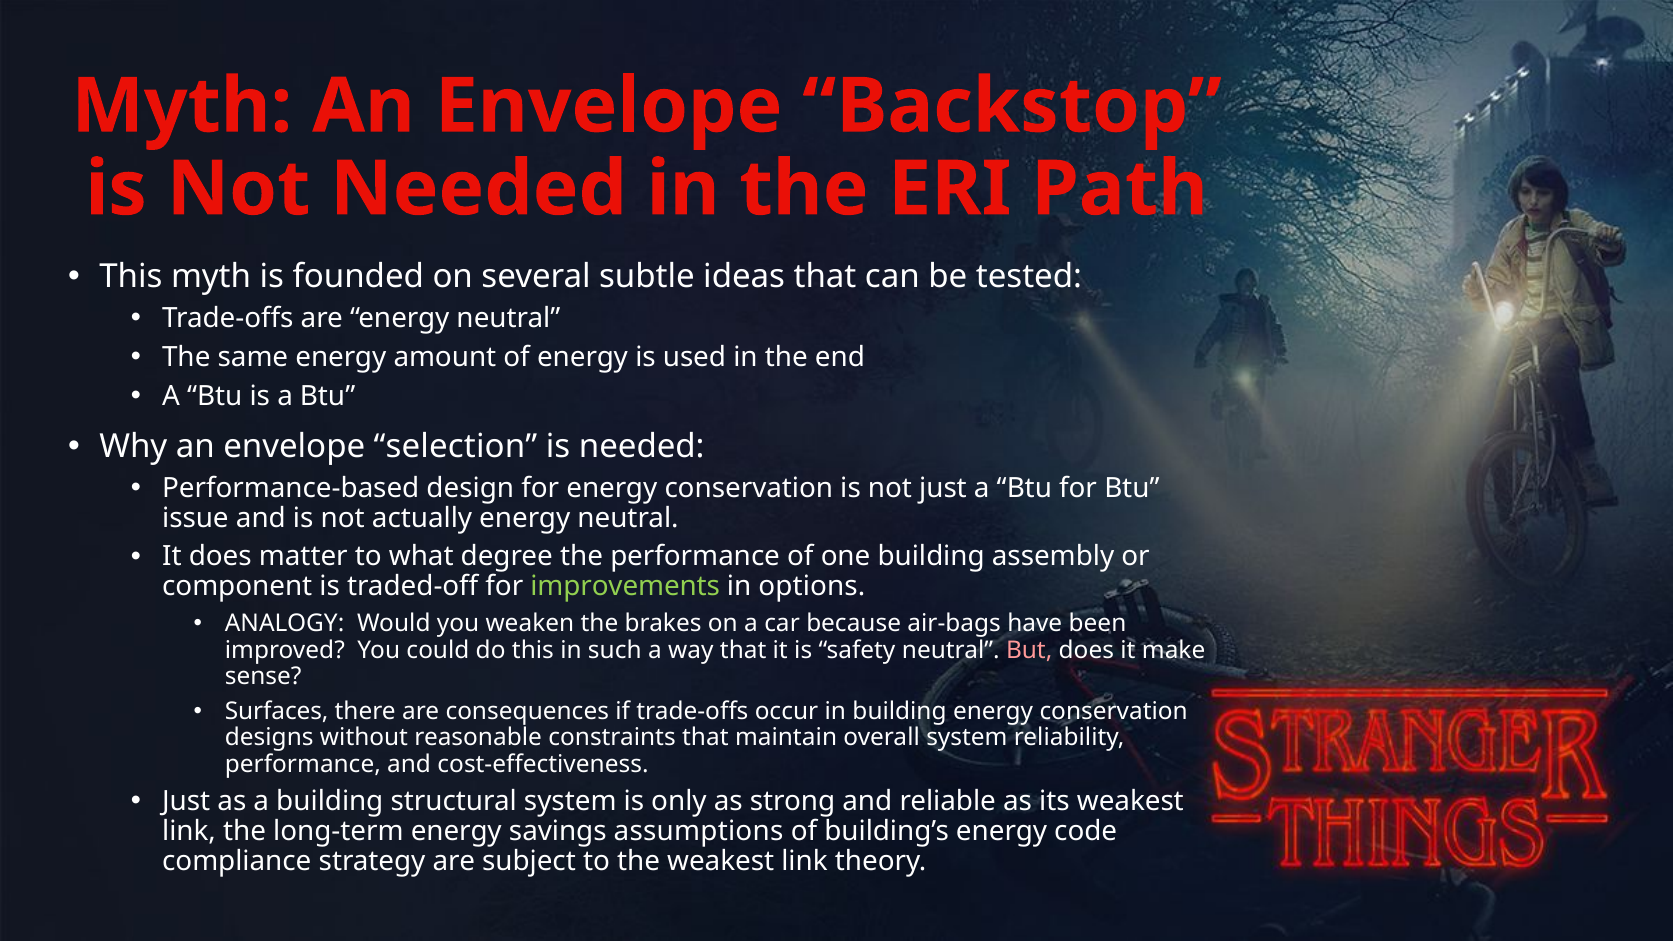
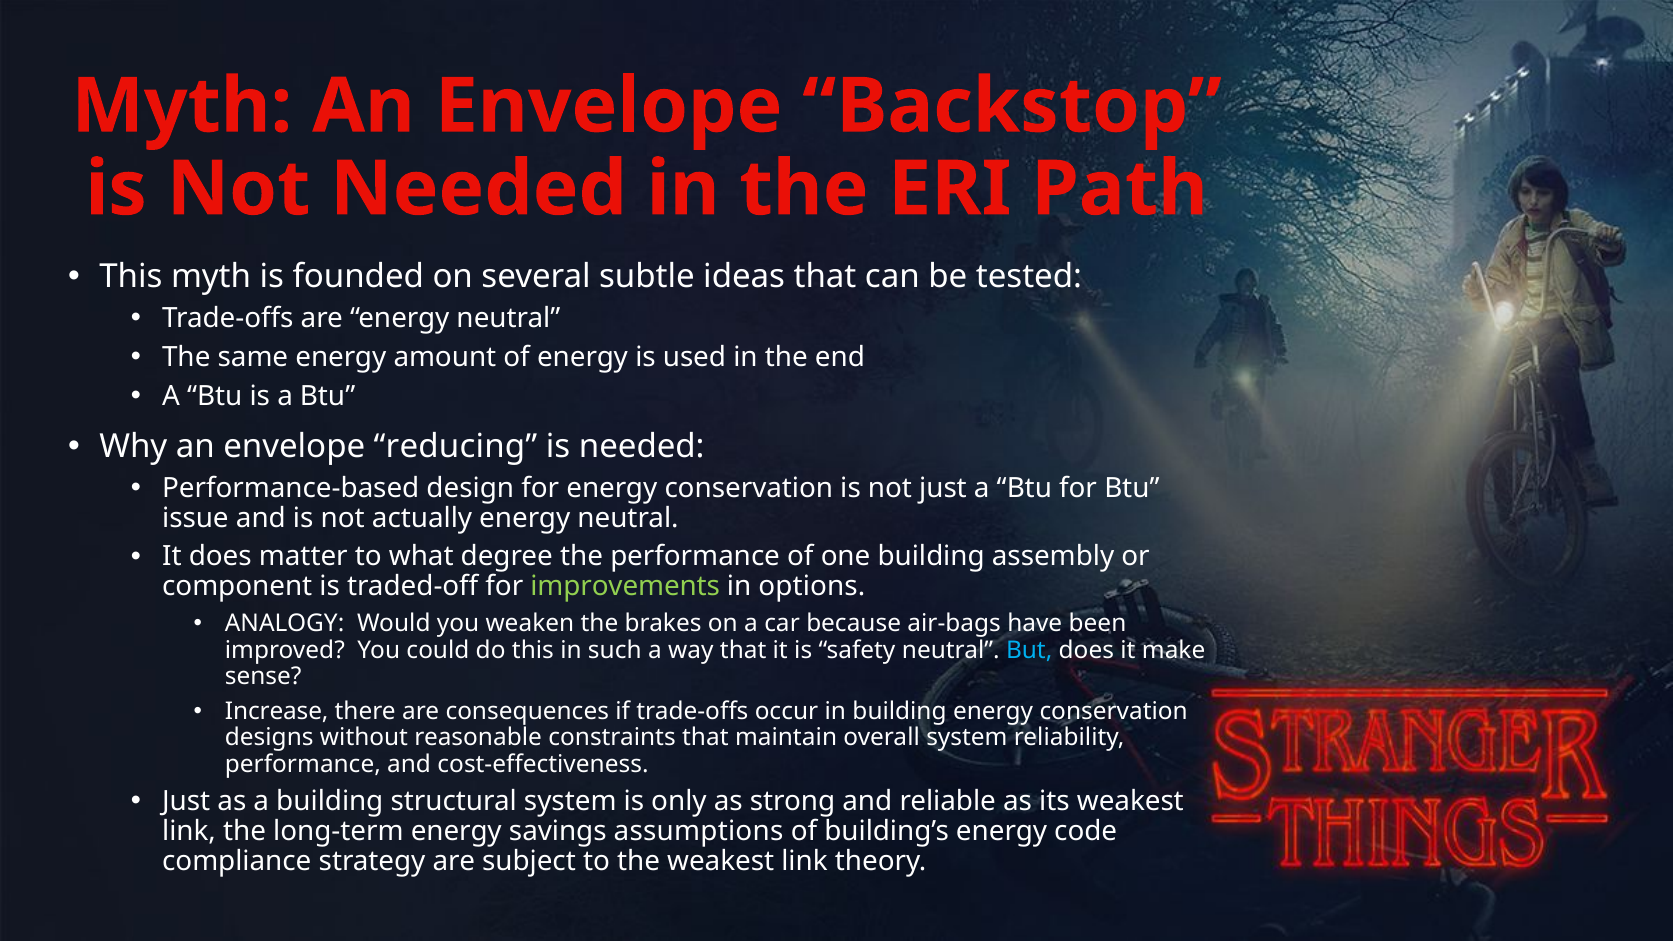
selection: selection -> reducing
But colour: pink -> light blue
Surfaces: Surfaces -> Increase
